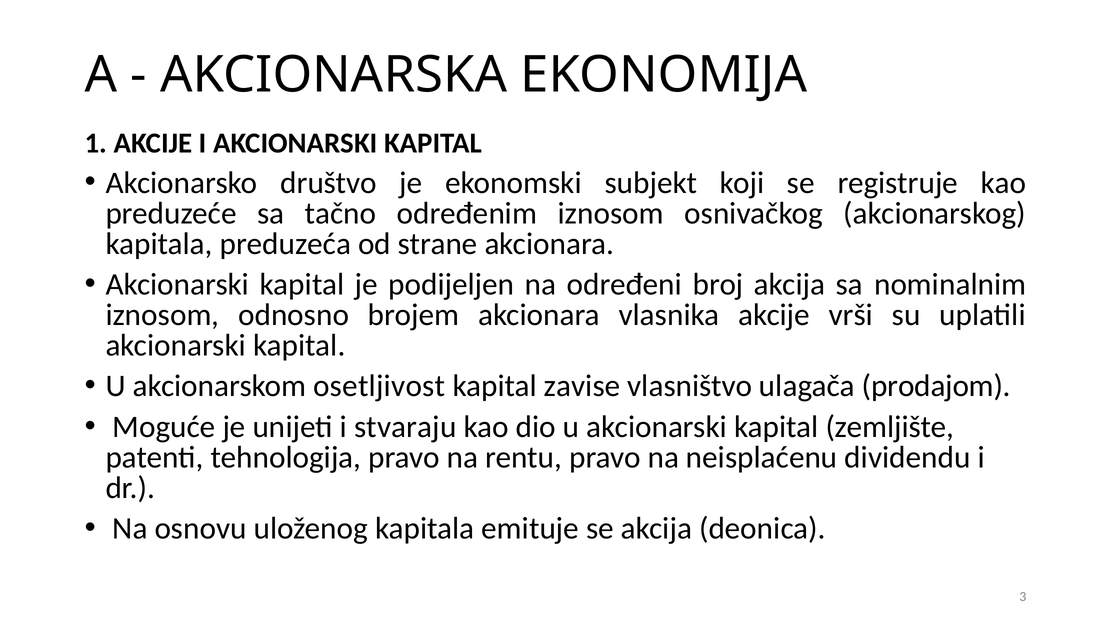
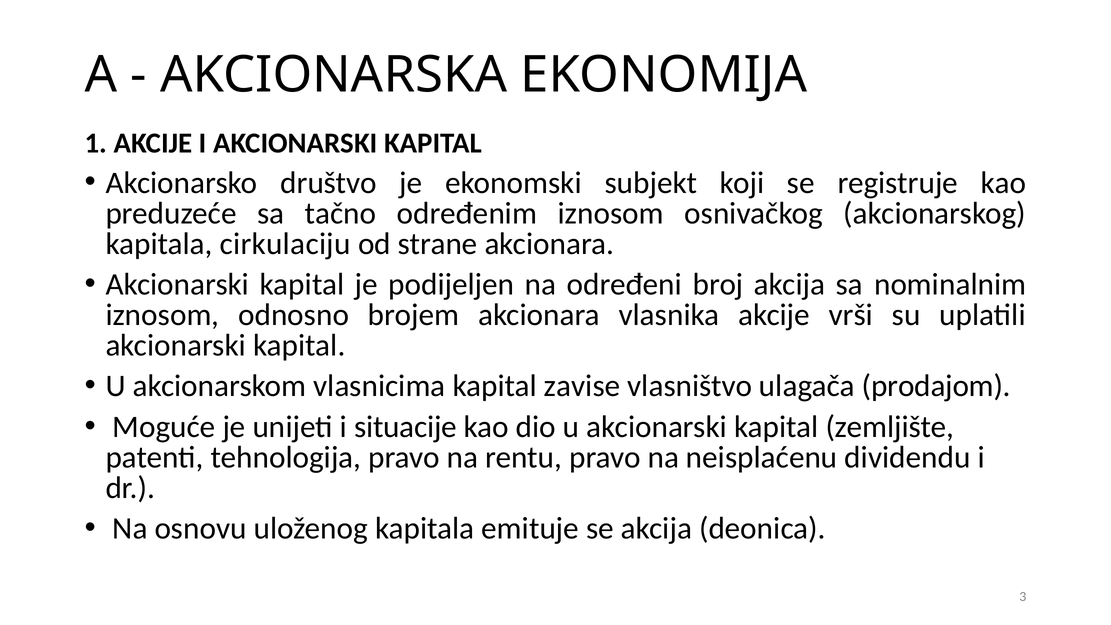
preduzeća: preduzeća -> cirkulaciju
osetljivost: osetljivost -> vlasnicima
stvaraju: stvaraju -> situacije
